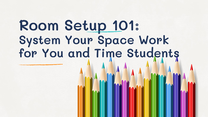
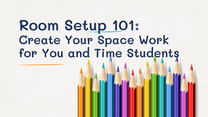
System: System -> Create
